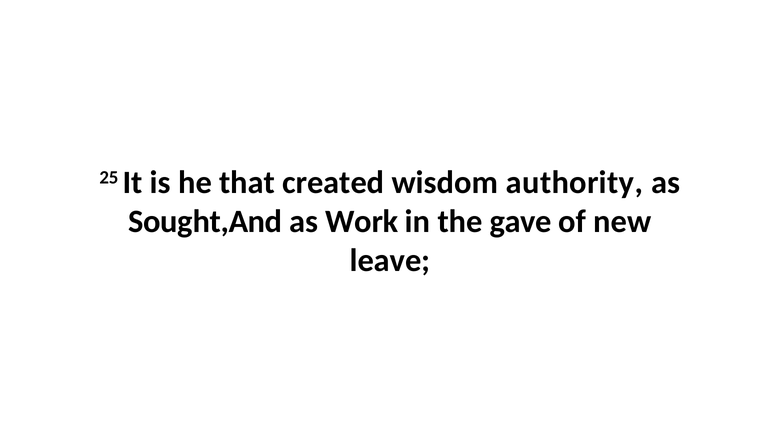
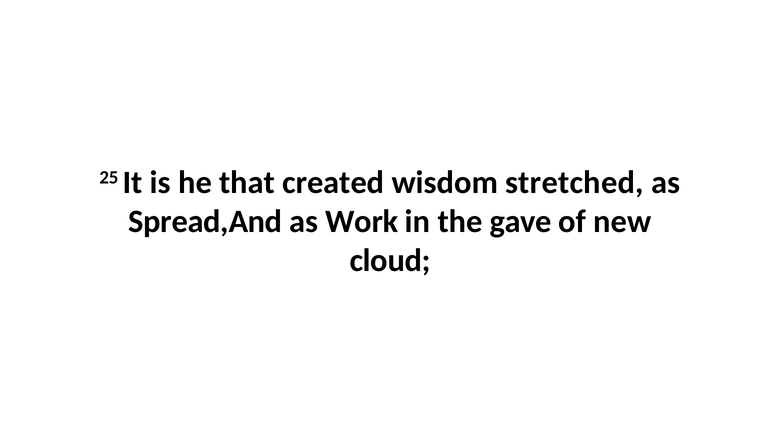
authority: authority -> stretched
Sought,And: Sought,And -> Spread,And
leave: leave -> cloud
